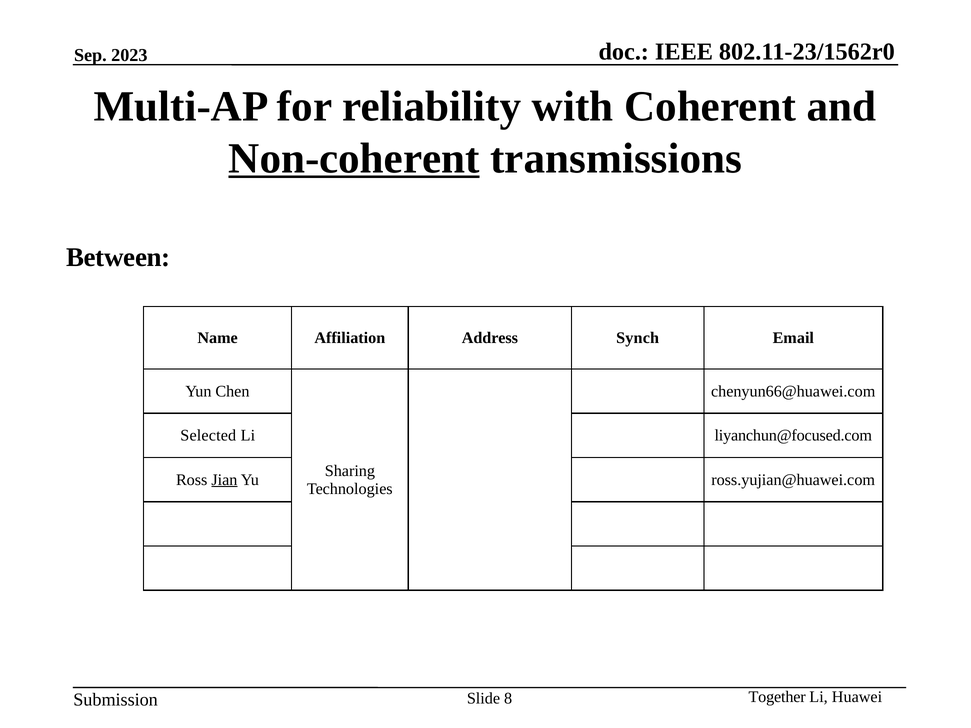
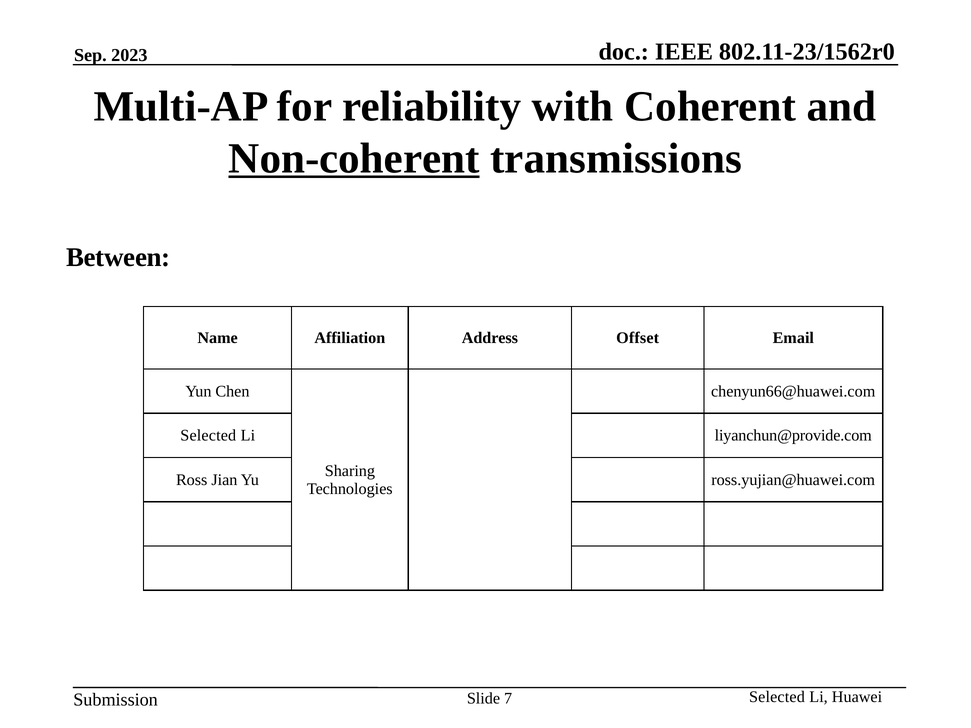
Synch: Synch -> Offset
liyanchun@focused.com: liyanchun@focused.com -> liyanchun@provide.com
Jian underline: present -> none
Together at (777, 697): Together -> Selected
8: 8 -> 7
